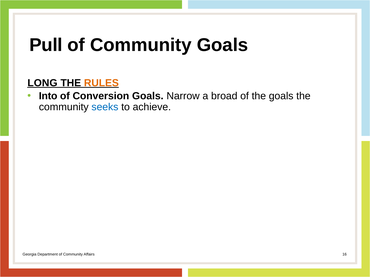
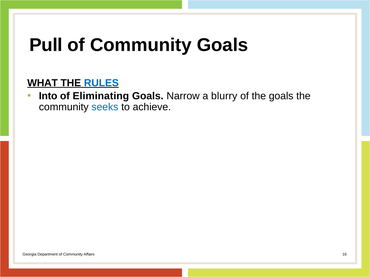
LONG: LONG -> WHAT
RULES colour: orange -> blue
Conversion: Conversion -> Eliminating
broad: broad -> blurry
